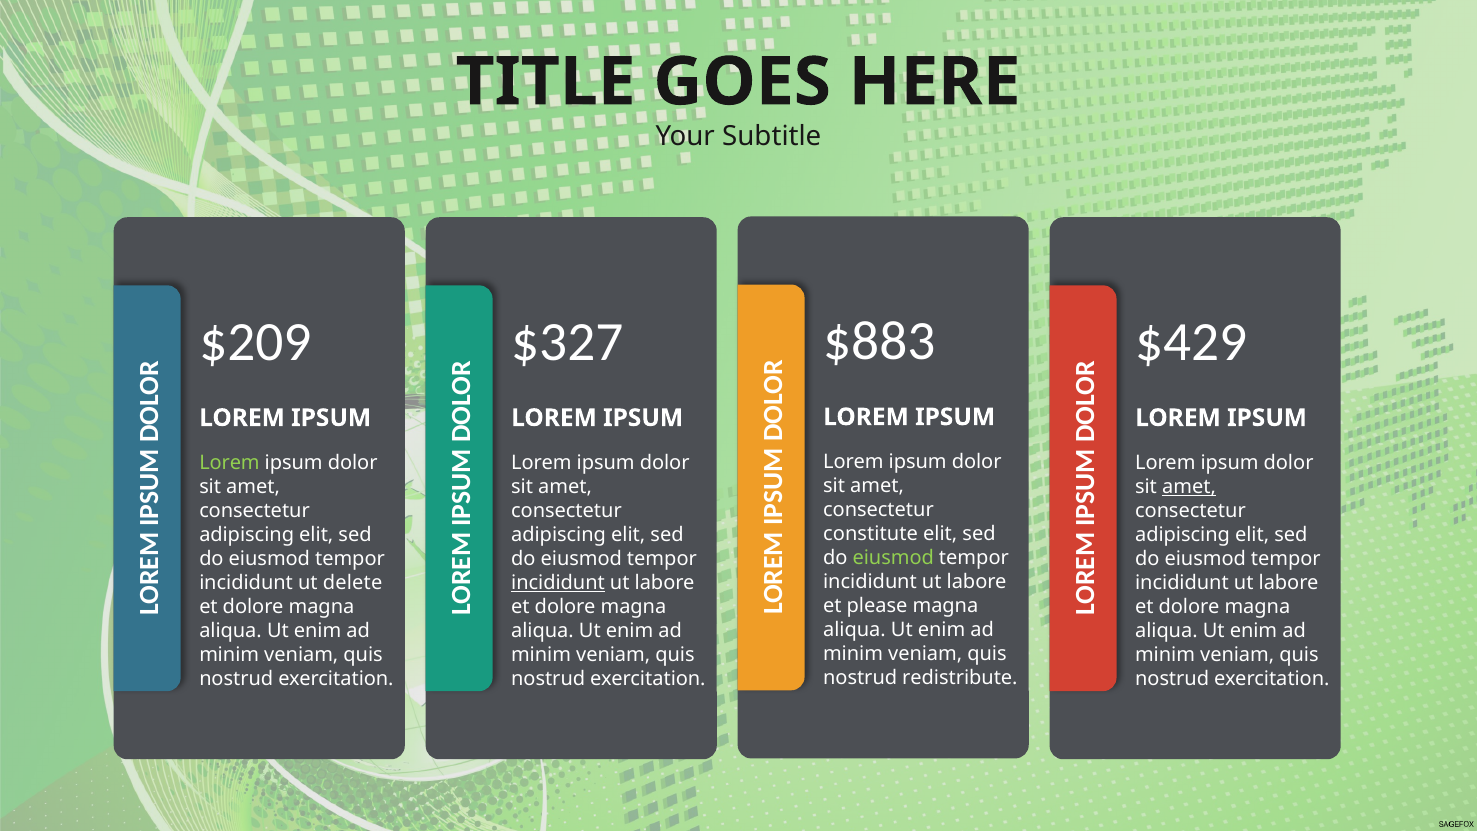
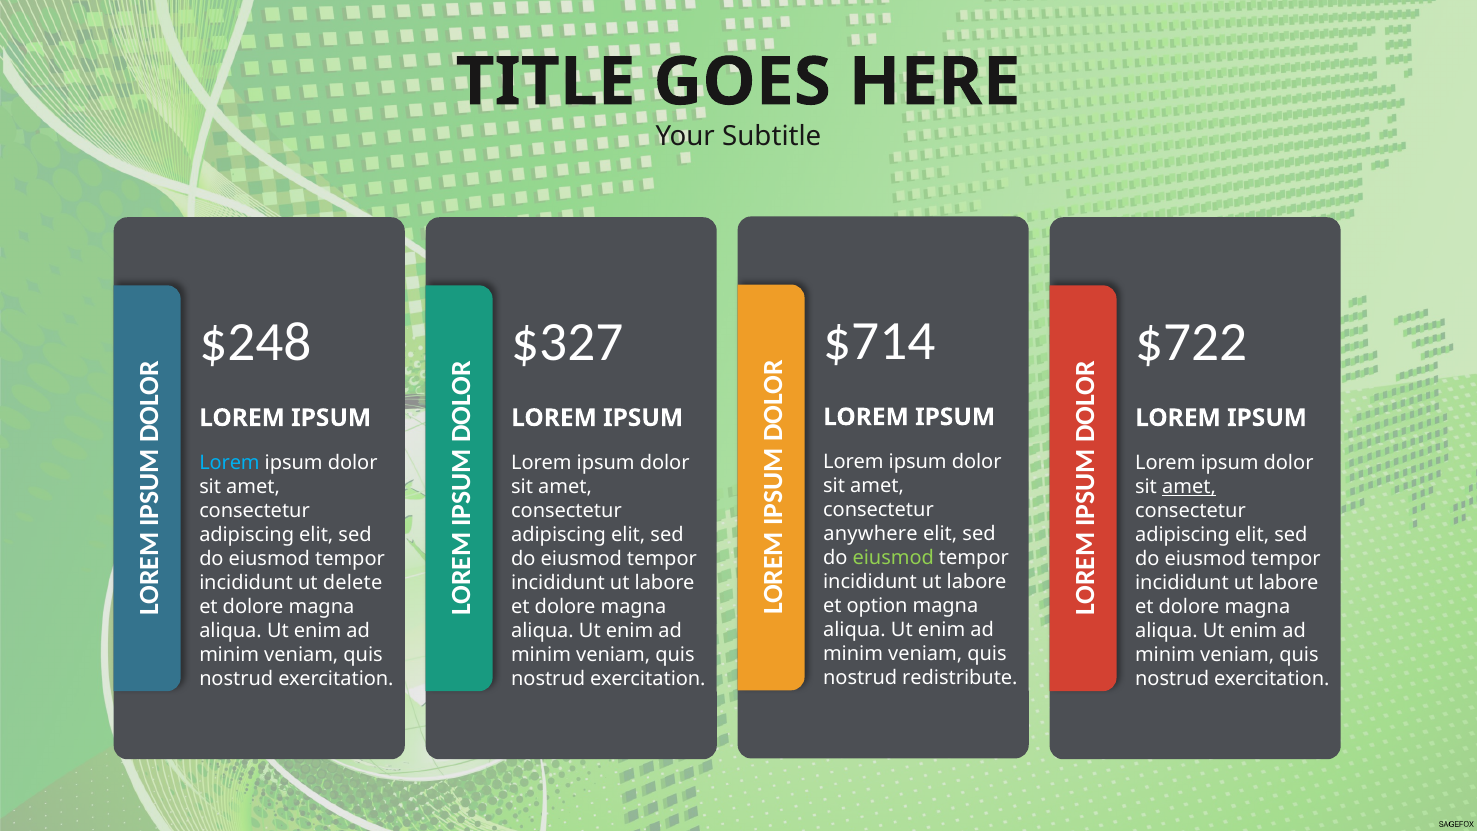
$883: $883 -> $714
$209: $209 -> $248
$429: $429 -> $722
Lorem at (229, 463) colour: light green -> light blue
constitute: constitute -> anywhere
incididunt at (558, 583) underline: present -> none
please: please -> option
